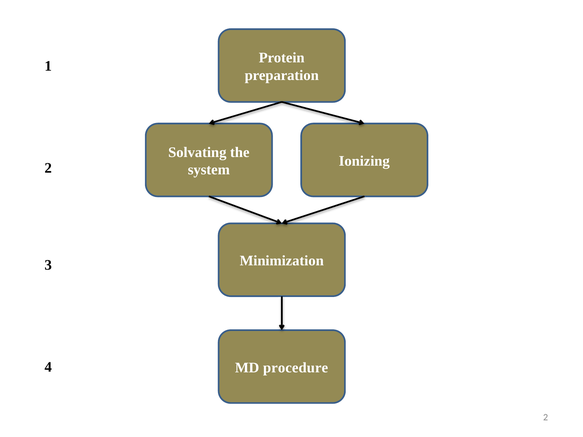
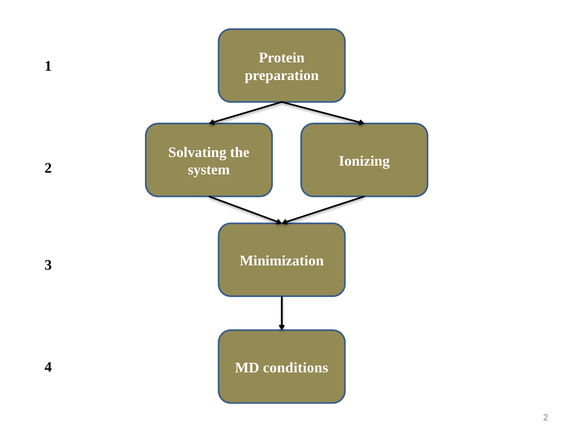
procedure: procedure -> conditions
